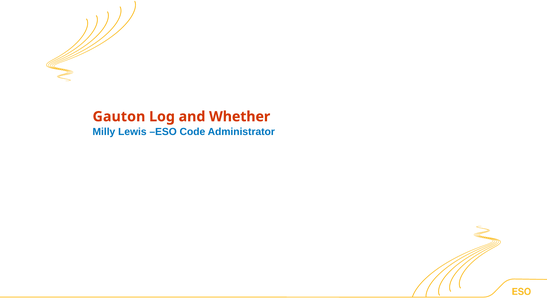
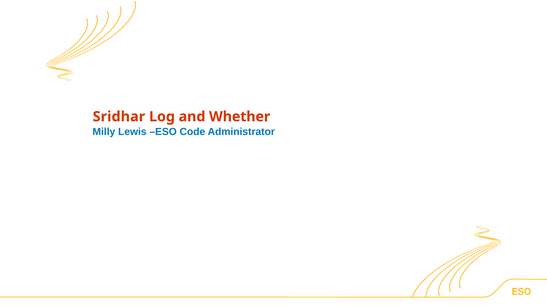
Gauton: Gauton -> Sridhar
